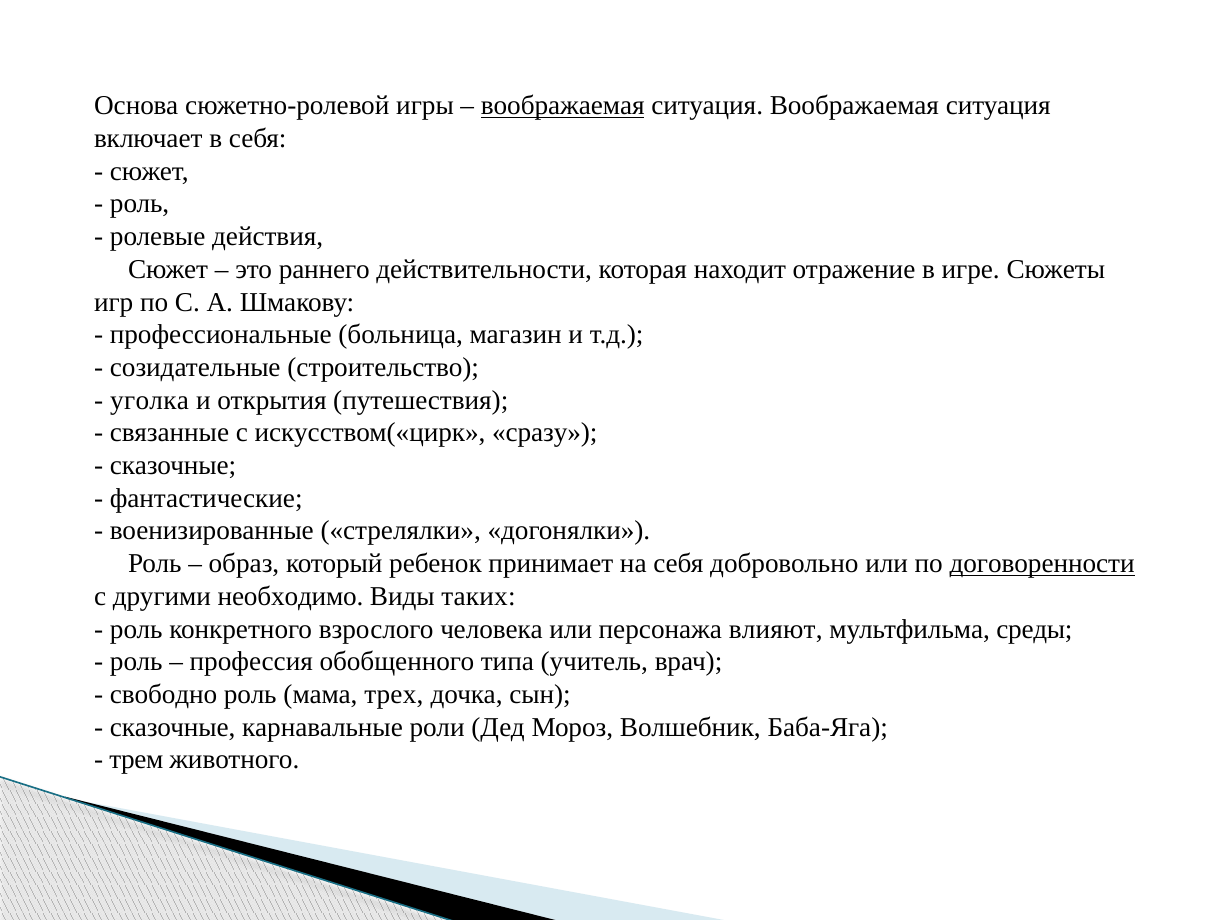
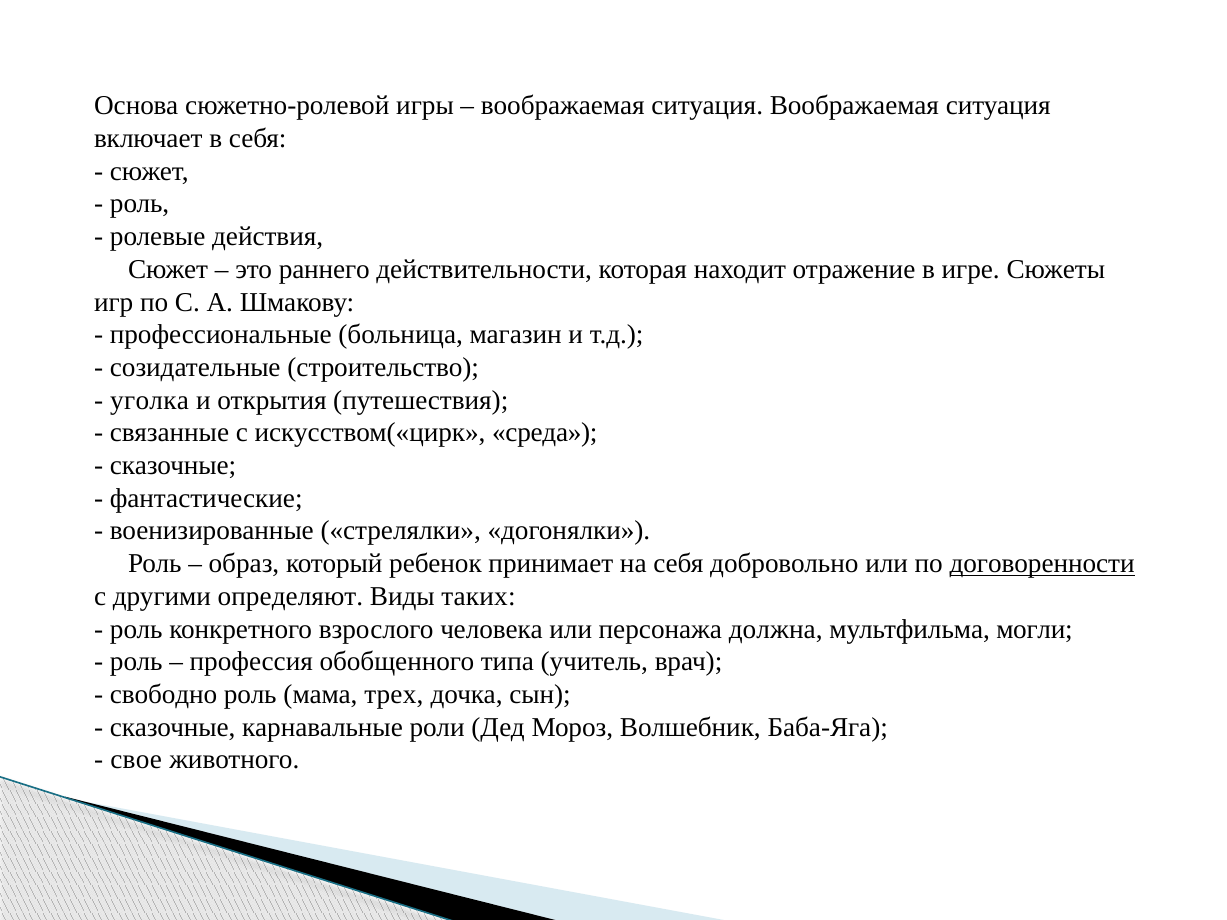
воображаемая at (563, 106) underline: present -> none
сразу: сразу -> среда
необходимо: необходимо -> определяют
влияют: влияют -> должна
среды: среды -> могли
трем: трем -> свое
